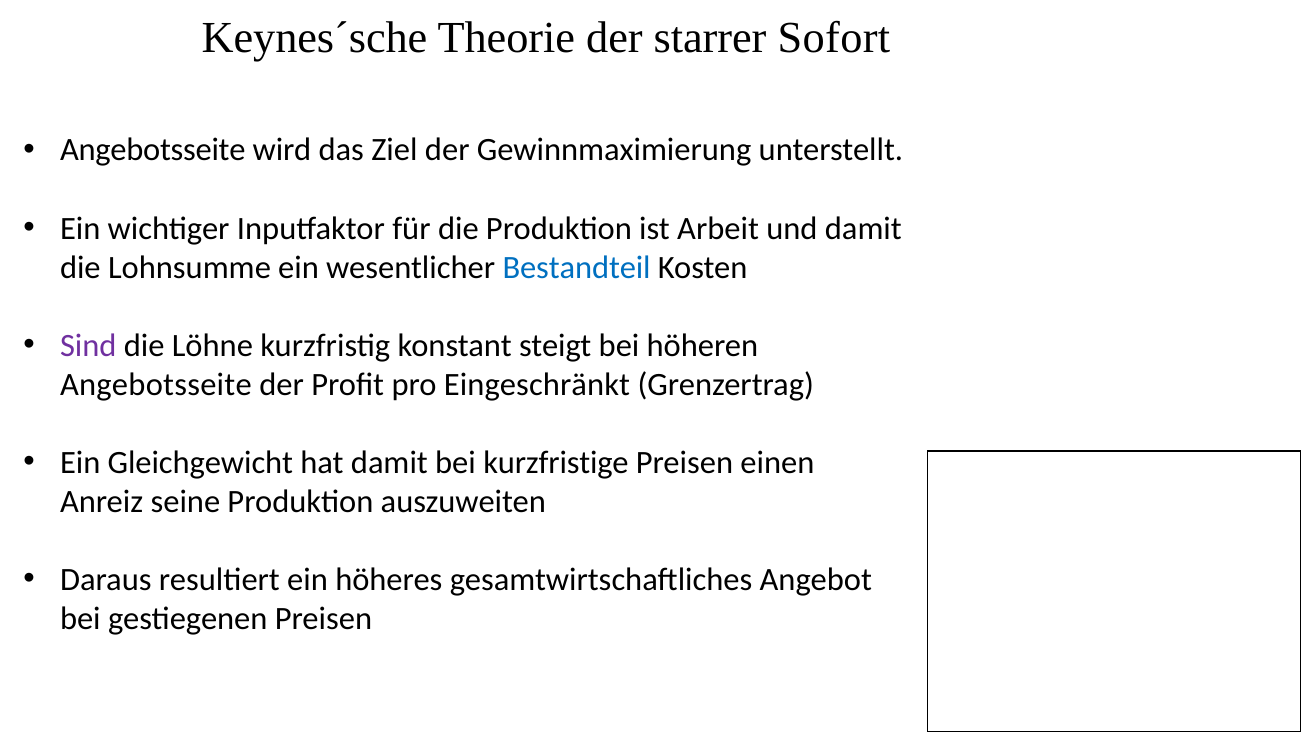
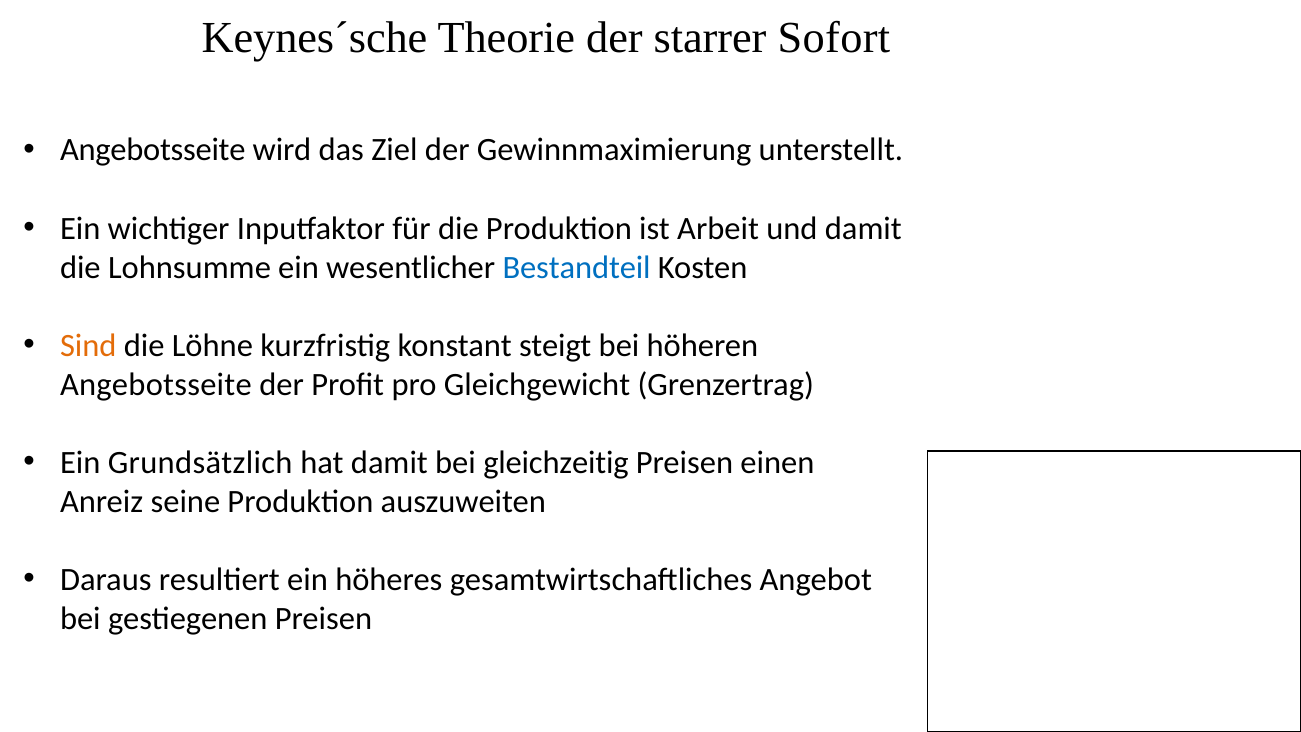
Sind colour: purple -> orange
Eingeschränkt: Eingeschränkt -> Gleichgewicht
Gleichgewicht: Gleichgewicht -> Grundsätzlich
kurzfristige: kurzfristige -> gleichzeitig
